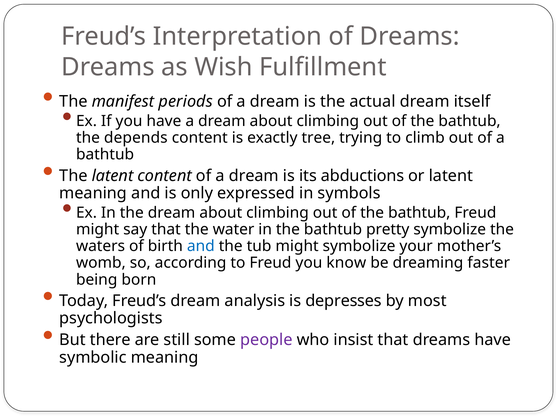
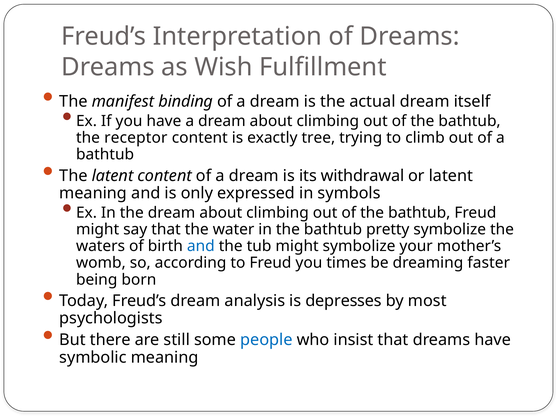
periods: periods -> binding
depends: depends -> receptor
abductions: abductions -> withdrawal
know: know -> times
people colour: purple -> blue
